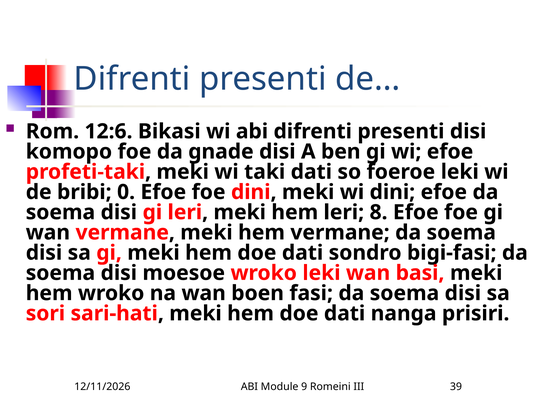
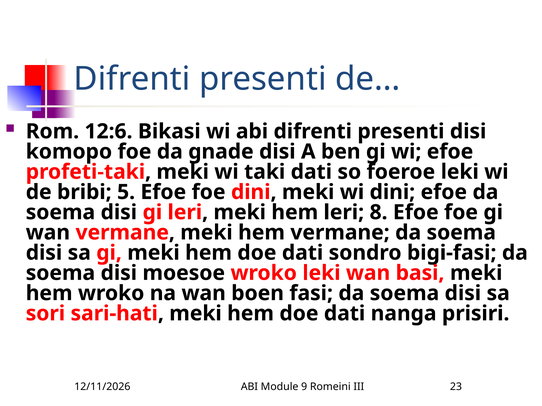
0: 0 -> 5
39: 39 -> 23
